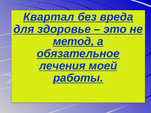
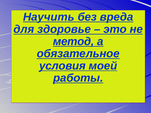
Квартал: Квартал -> Научить
лечения: лечения -> условия
